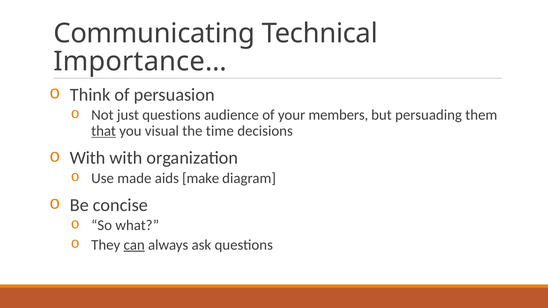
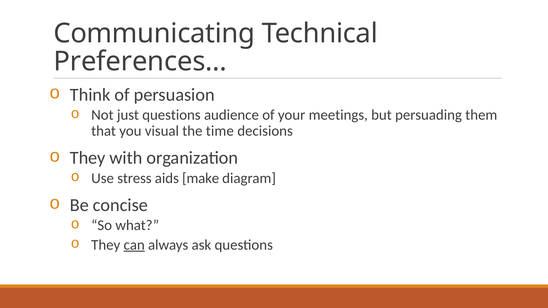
Importance…: Importance… -> Preferences…
members: members -> meetings
that underline: present -> none
With at (88, 158): With -> They
made: made -> stress
